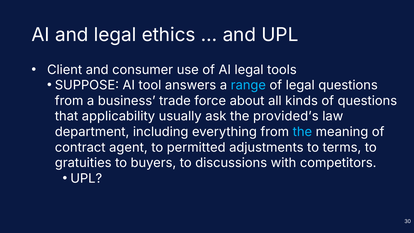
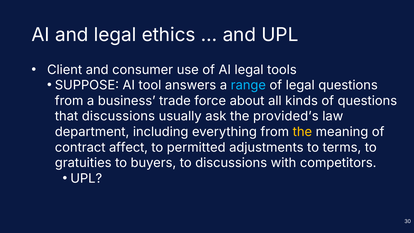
that applicability: applicability -> discussions
the at (302, 132) colour: light blue -> yellow
agent: agent -> affect
